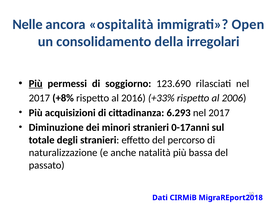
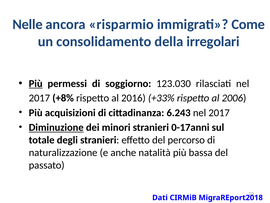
ospitalità: ospitalità -> risparmio
Open: Open -> Come
123.690: 123.690 -> 123.030
6.293: 6.293 -> 6.243
Diminuzione underline: none -> present
